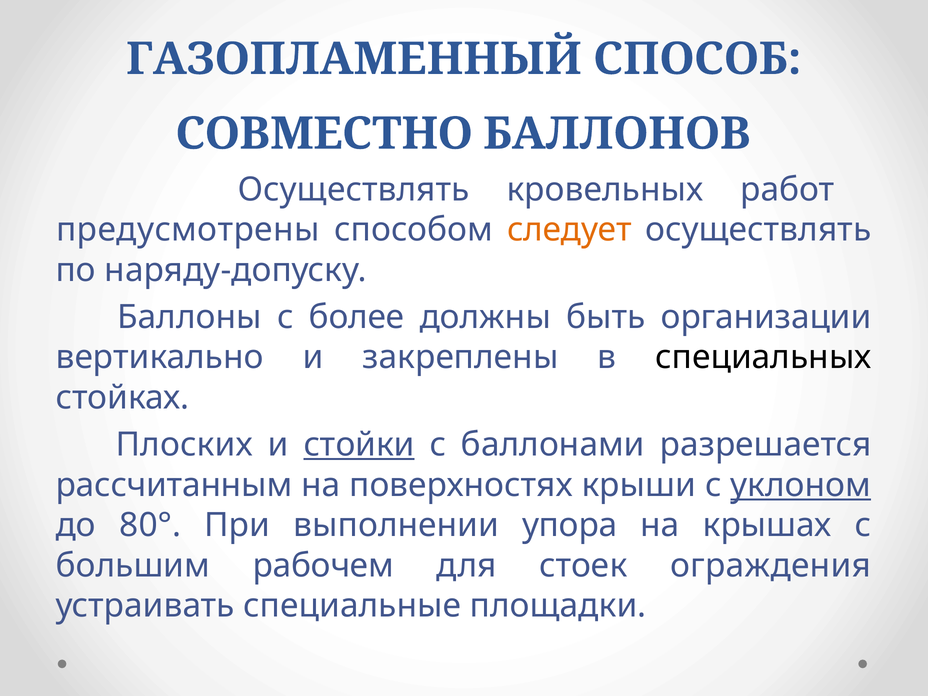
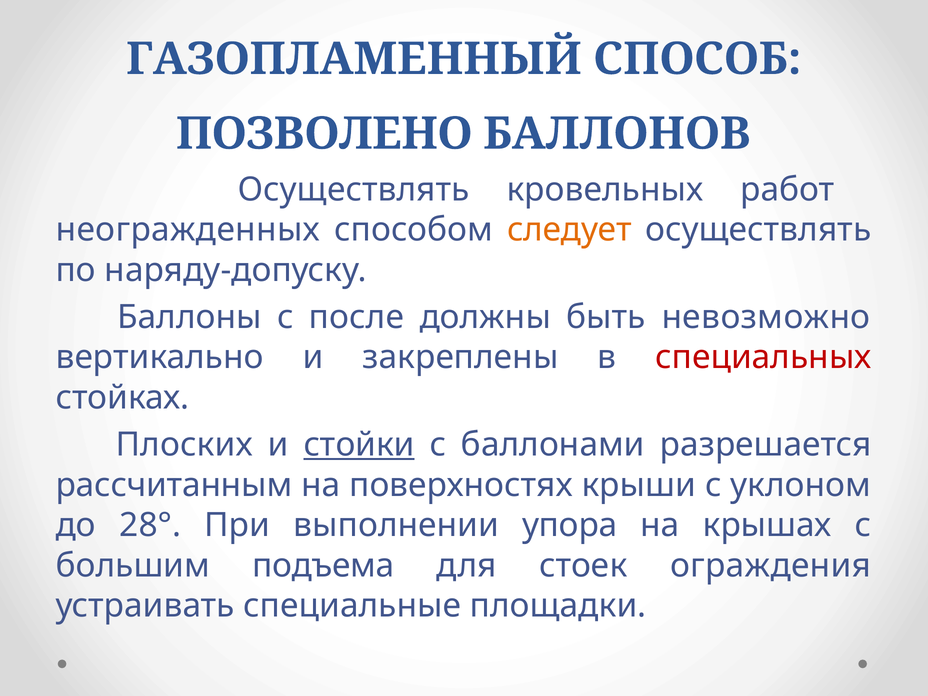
СОВМЕСТНО: СОВМЕСТНО -> ПОЗВОЛЕНО
предусмотрены: предусмотрены -> неогражденных
более: более -> после
организации: организации -> невозможно
специальных colour: black -> red
уклоном underline: present -> none
80°: 80° -> 28°
рабочем: рабочем -> подъема
